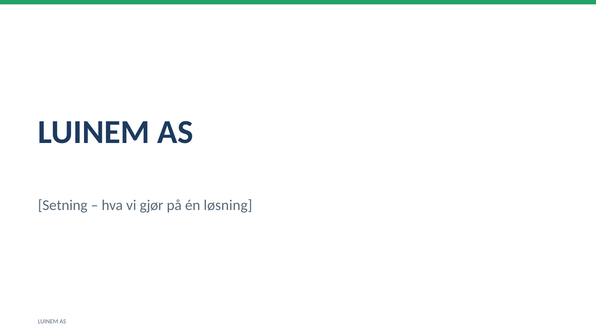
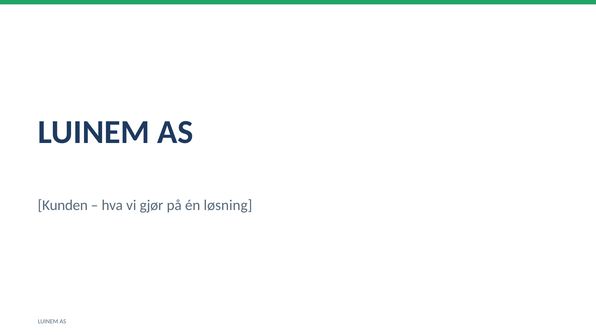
Setning: Setning -> Kunden
